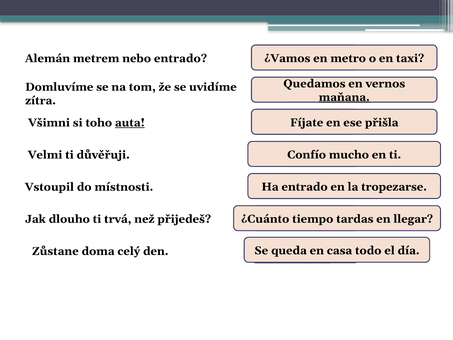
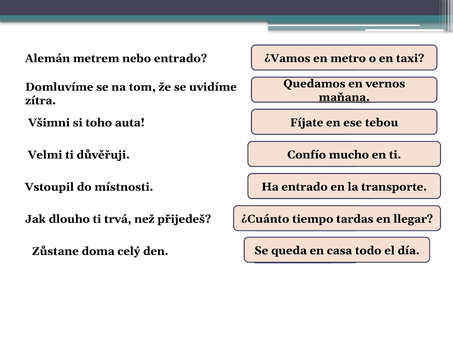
přišla: přišla -> tebou
auta underline: present -> none
tropezarse: tropezarse -> transporte
